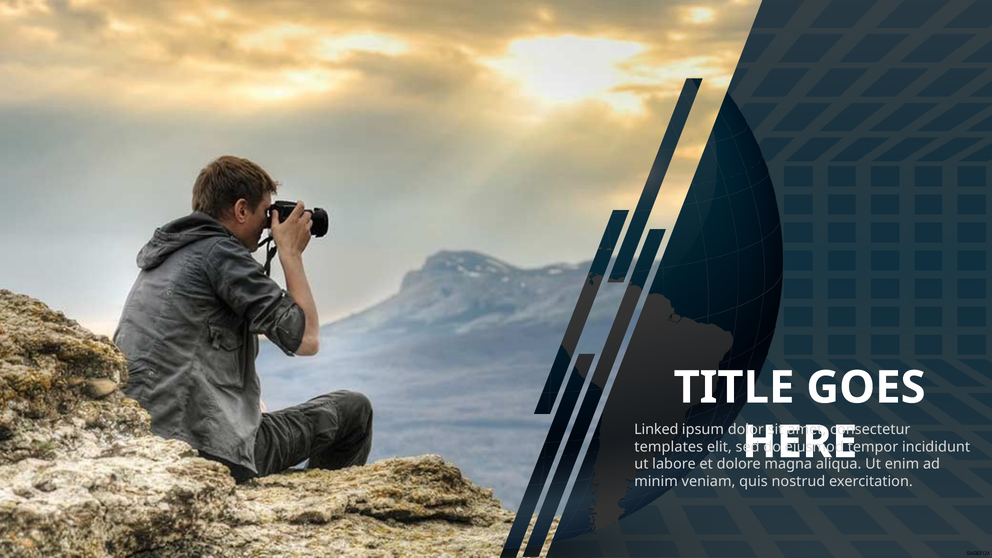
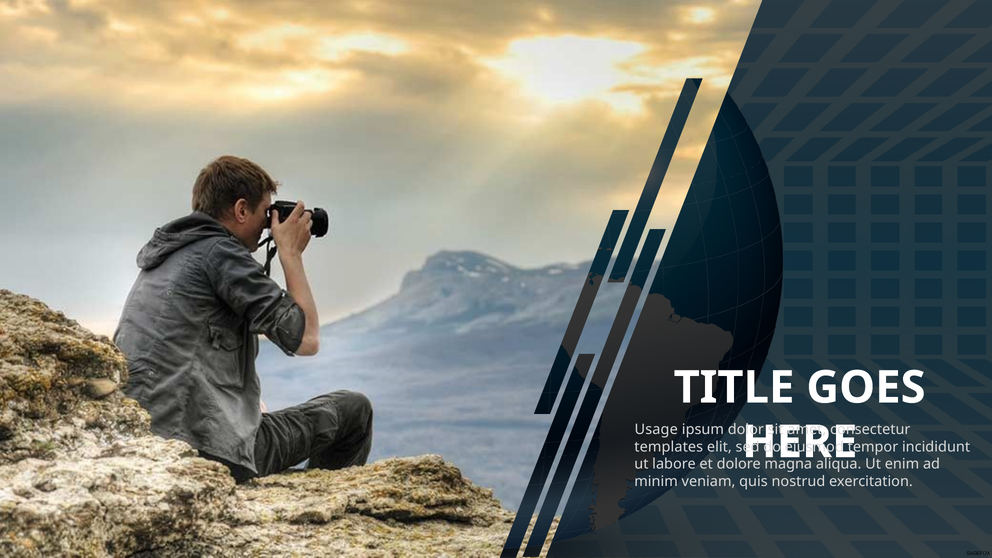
Linked: Linked -> Usage
